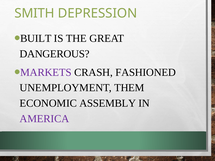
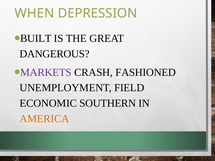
SMITH: SMITH -> WHEN
THEM: THEM -> FIELD
ASSEMBLY: ASSEMBLY -> SOUTHERN
AMERICA colour: purple -> orange
